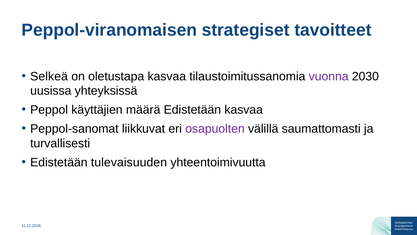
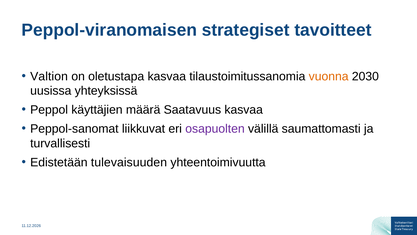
Selkeä: Selkeä -> Valtion
vuonna colour: purple -> orange
määrä Edistetään: Edistetään -> Saatavuus
